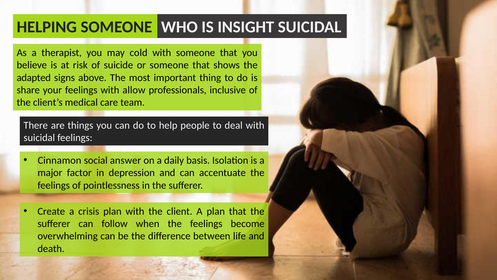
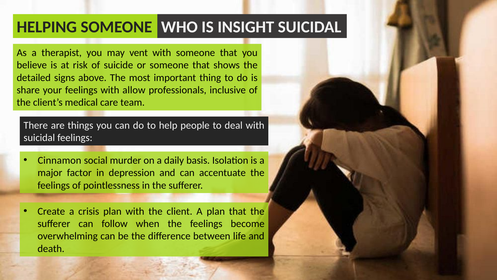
cold: cold -> vent
adapted: adapted -> detailed
answer: answer -> murder
